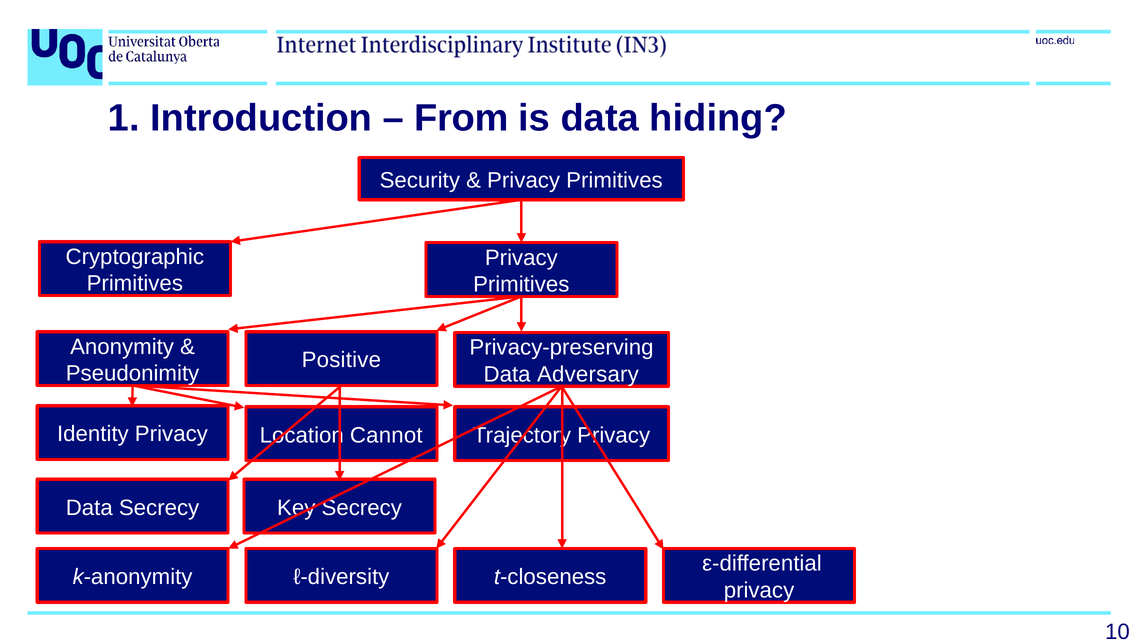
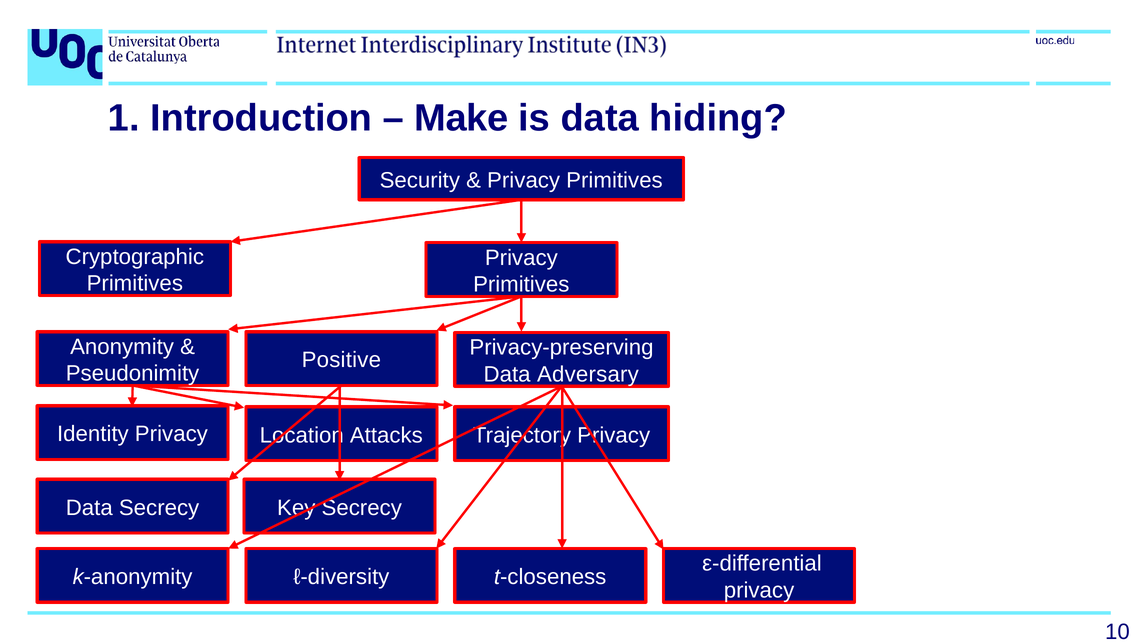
From: From -> Make
Cannot: Cannot -> Attacks
